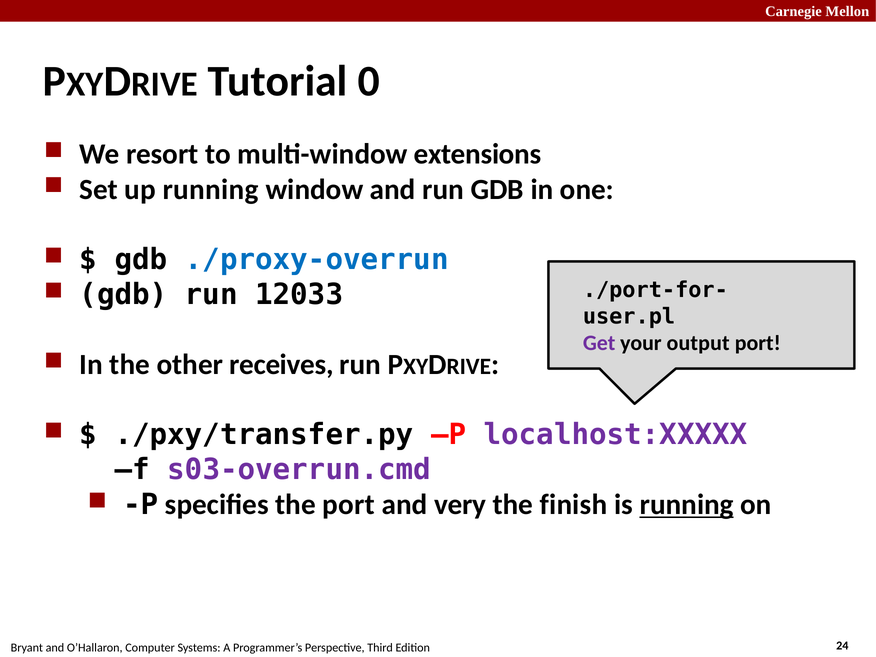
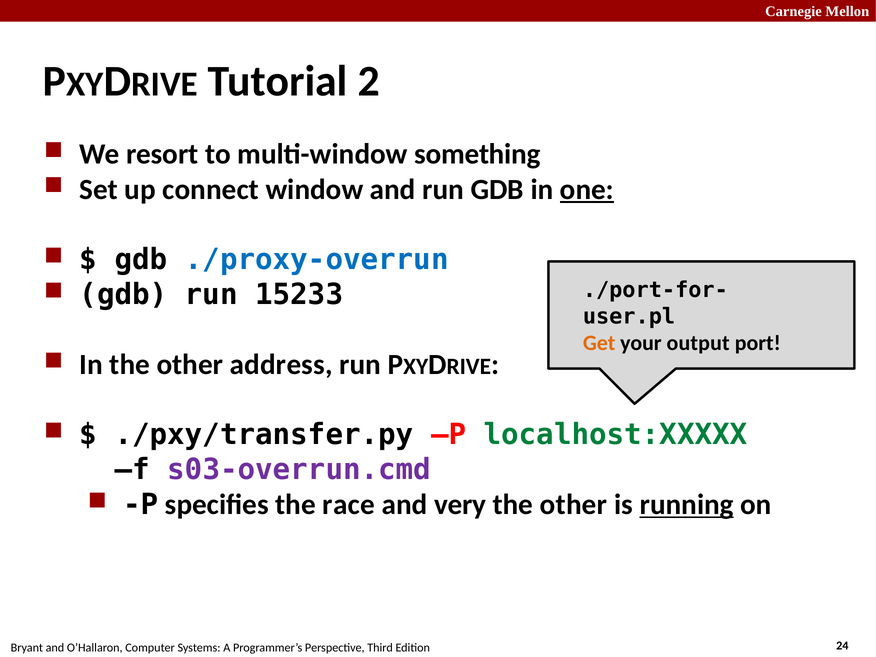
0: 0 -> 2
extensions: extensions -> something
up running: running -> connect
one underline: none -> present
12033: 12033 -> 15233
Get colour: purple -> orange
receives: receives -> address
localhost:XXXXX colour: purple -> green
the port: port -> race
finish at (574, 505): finish -> other
